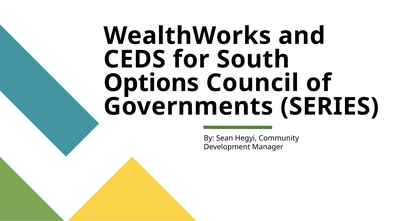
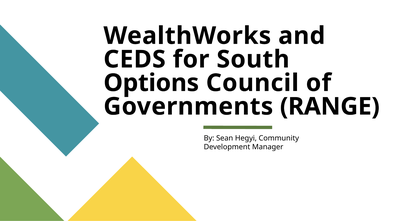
SERIES: SERIES -> RANGE
